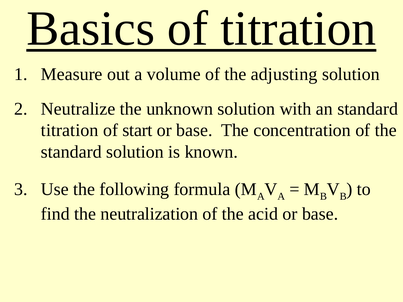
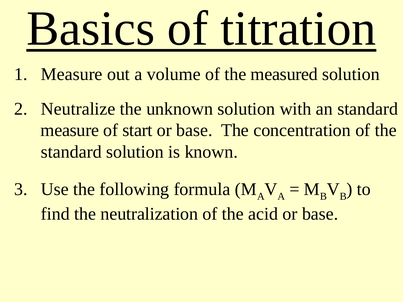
adjusting: adjusting -> measured
titration at (70, 130): titration -> measure
